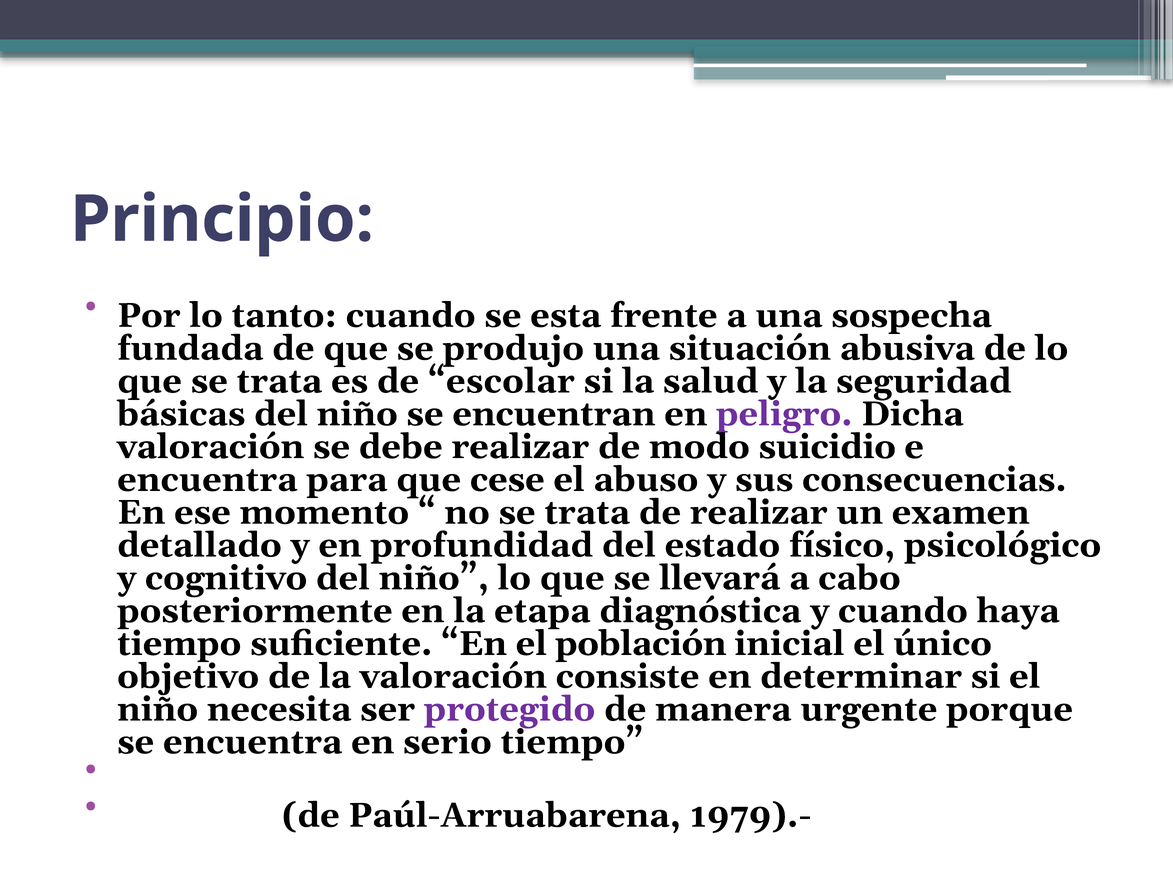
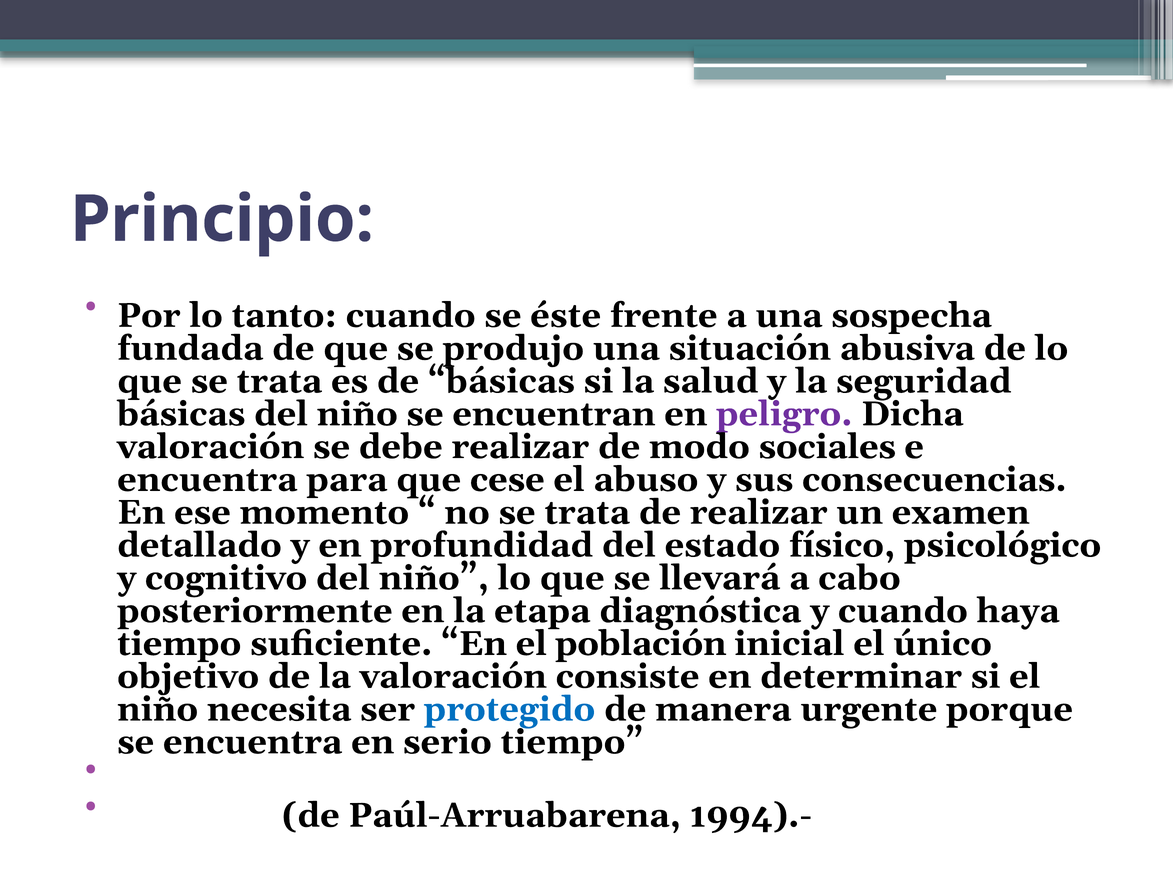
esta: esta -> éste
de escolar: escolar -> básicas
suicidio: suicidio -> sociales
protegido colour: purple -> blue
1979).-: 1979).- -> 1994).-
